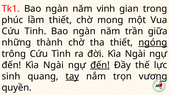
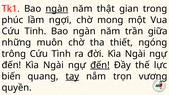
ngàn at (57, 9) underline: none -> present
vinh: vinh -> thật
lầm thiết: thiết -> ngợi
thành: thành -> muôn
ngóng underline: present -> none
sinh: sinh -> biến
